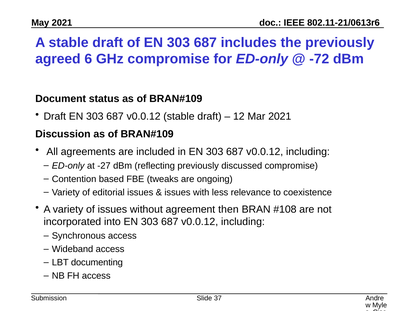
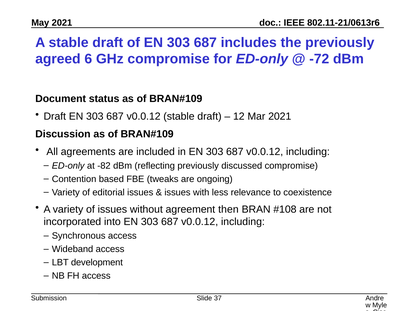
-27: -27 -> -82
documenting: documenting -> development
